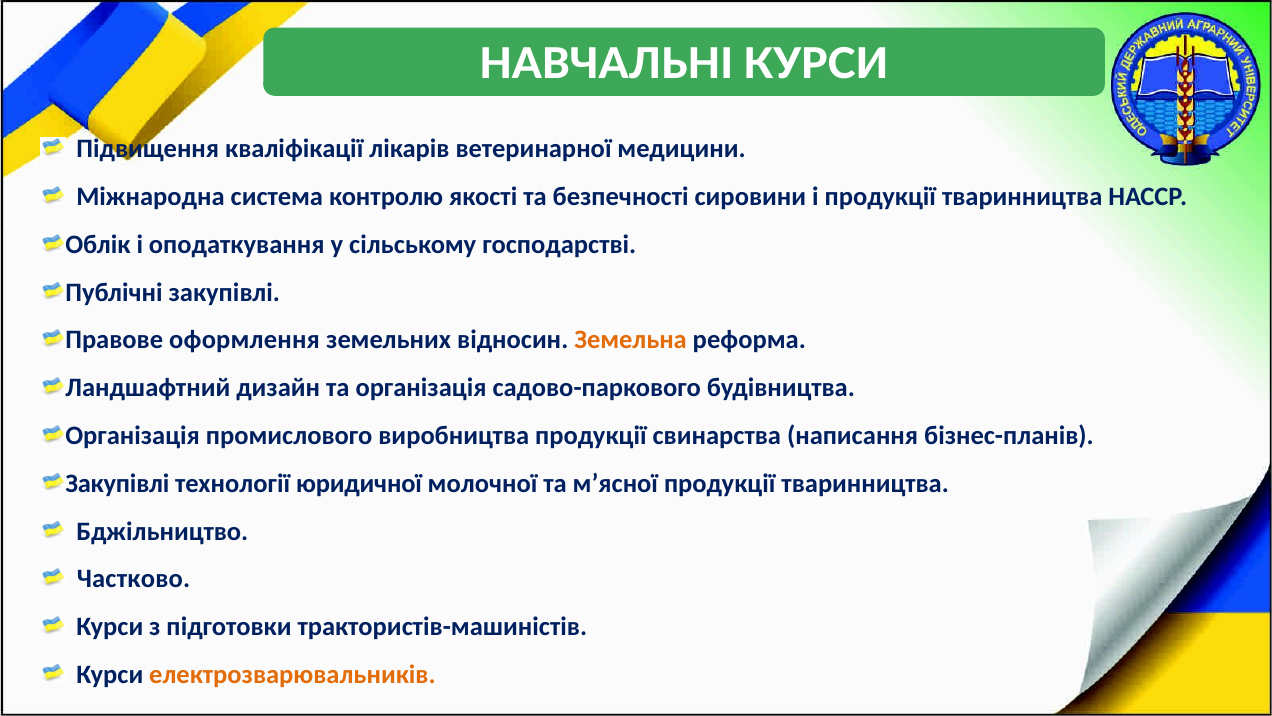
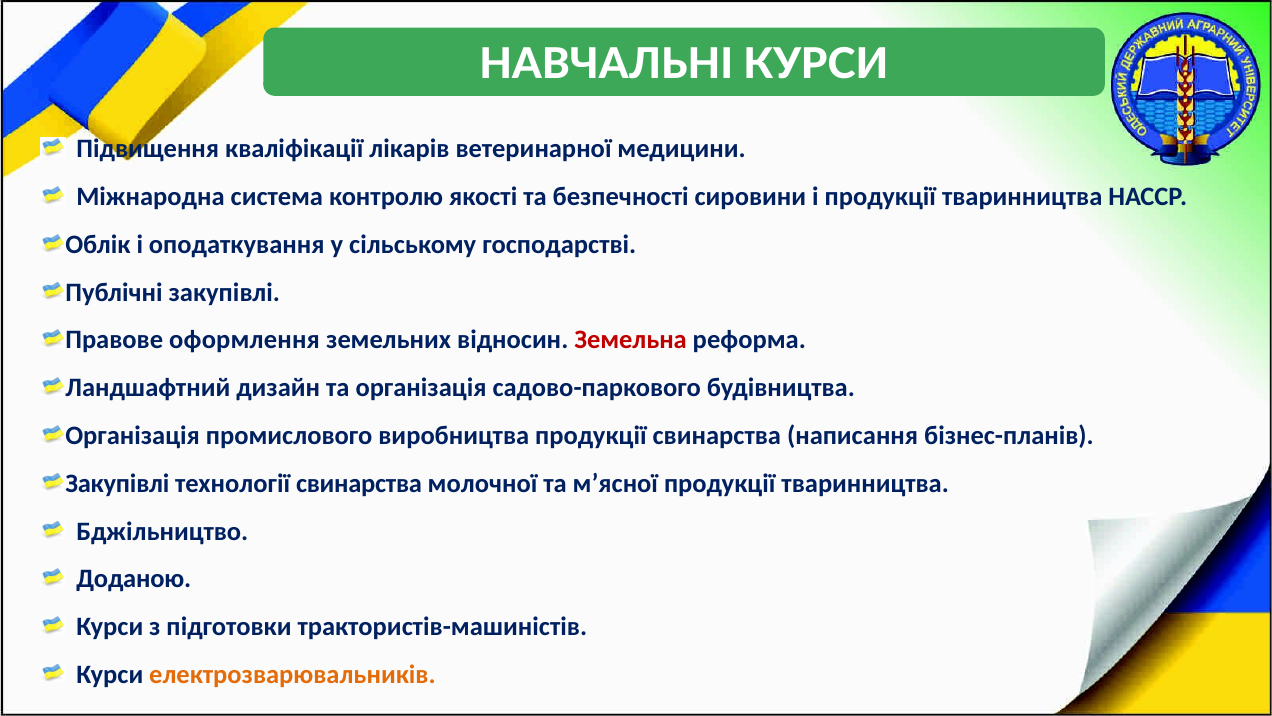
Земельна colour: orange -> red
технології юридичної: юридичної -> свинарства
Частково: Частково -> Доданою
